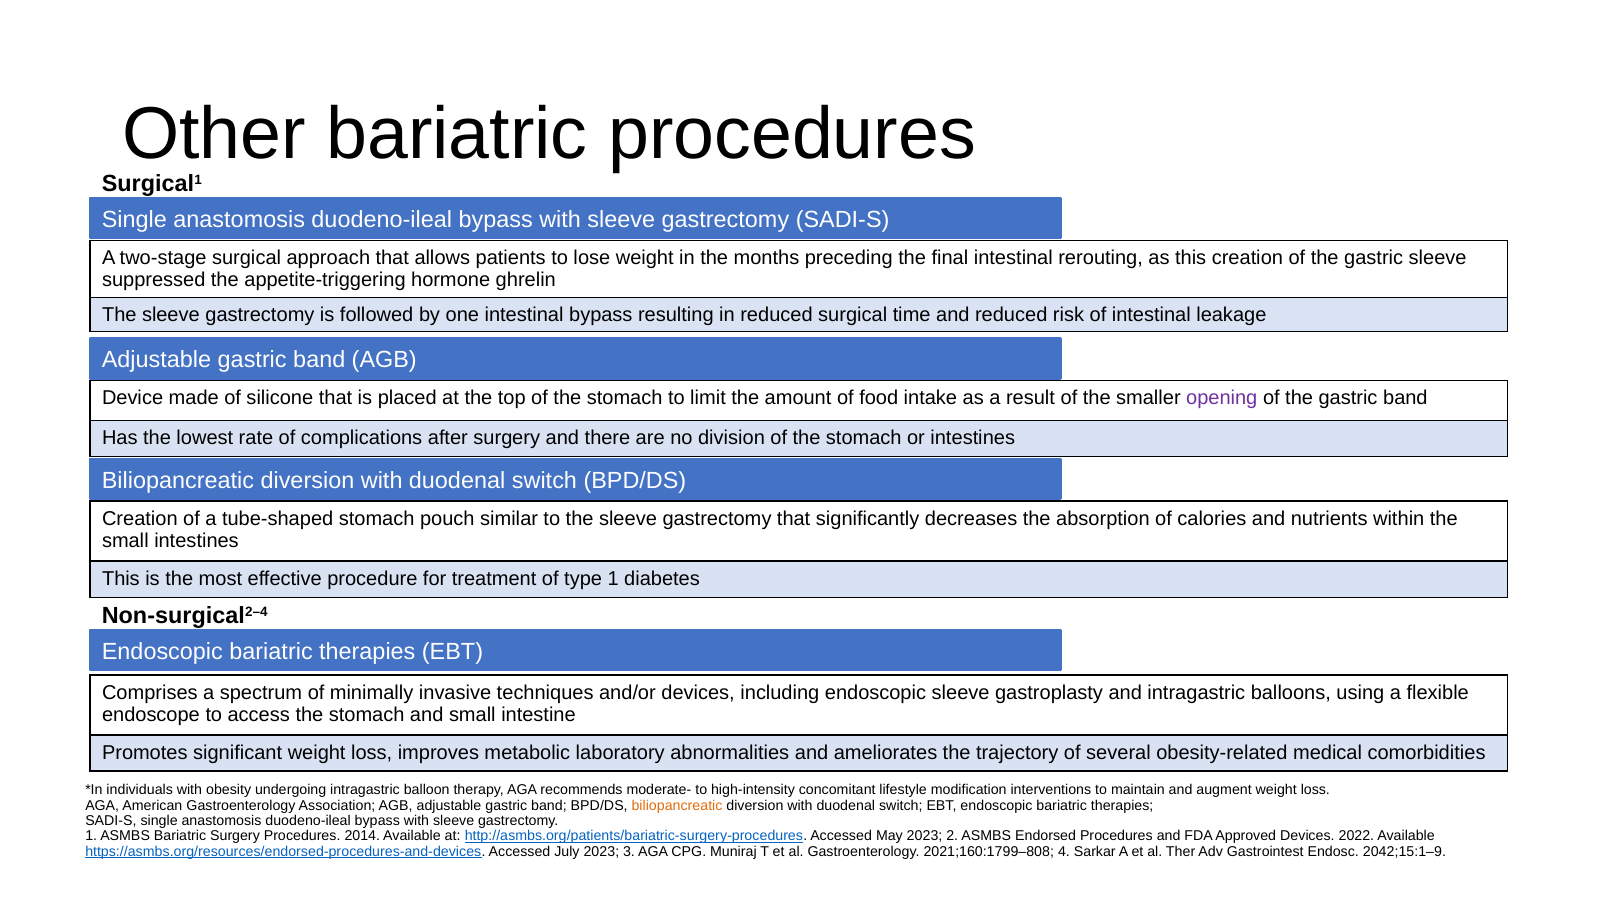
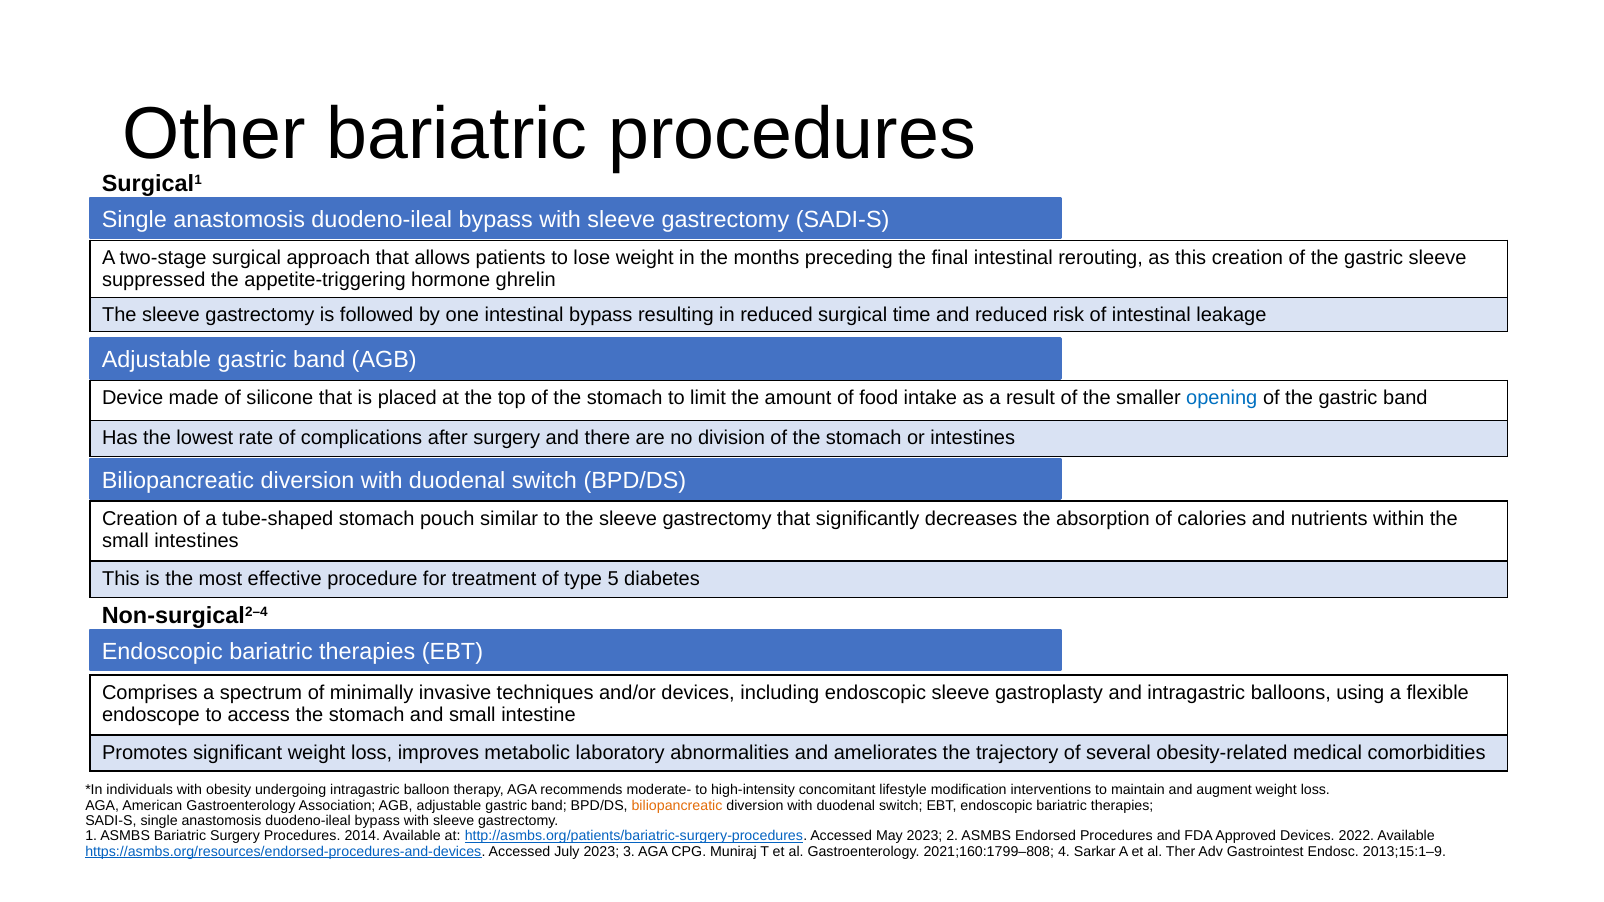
opening colour: purple -> blue
type 1: 1 -> 5
2042;15:1–9: 2042;15:1–9 -> 2013;15:1–9
